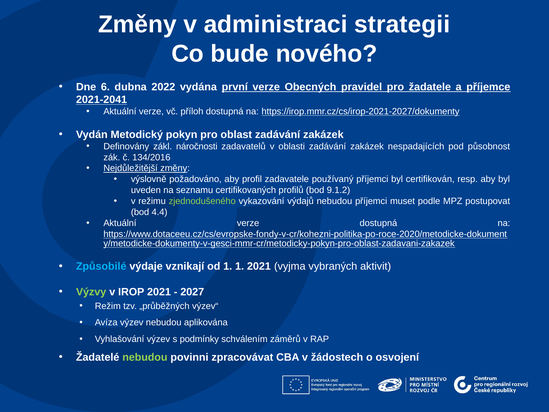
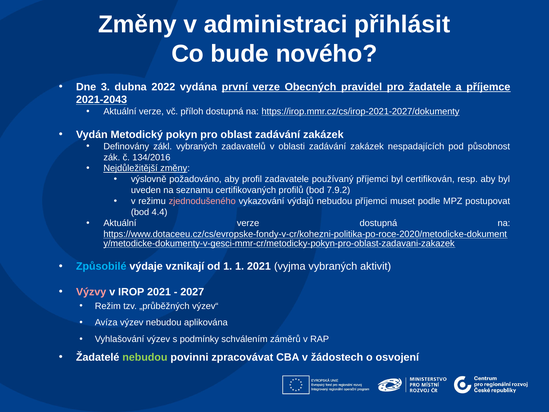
strategii: strategii -> přihlásit
6: 6 -> 3
2021-2041: 2021-2041 -> 2021-2043
zákl náročnosti: náročnosti -> vybraných
9.1.2: 9.1.2 -> 7.9.2
zjednodušeného colour: light green -> pink
Výzvy colour: light green -> pink
